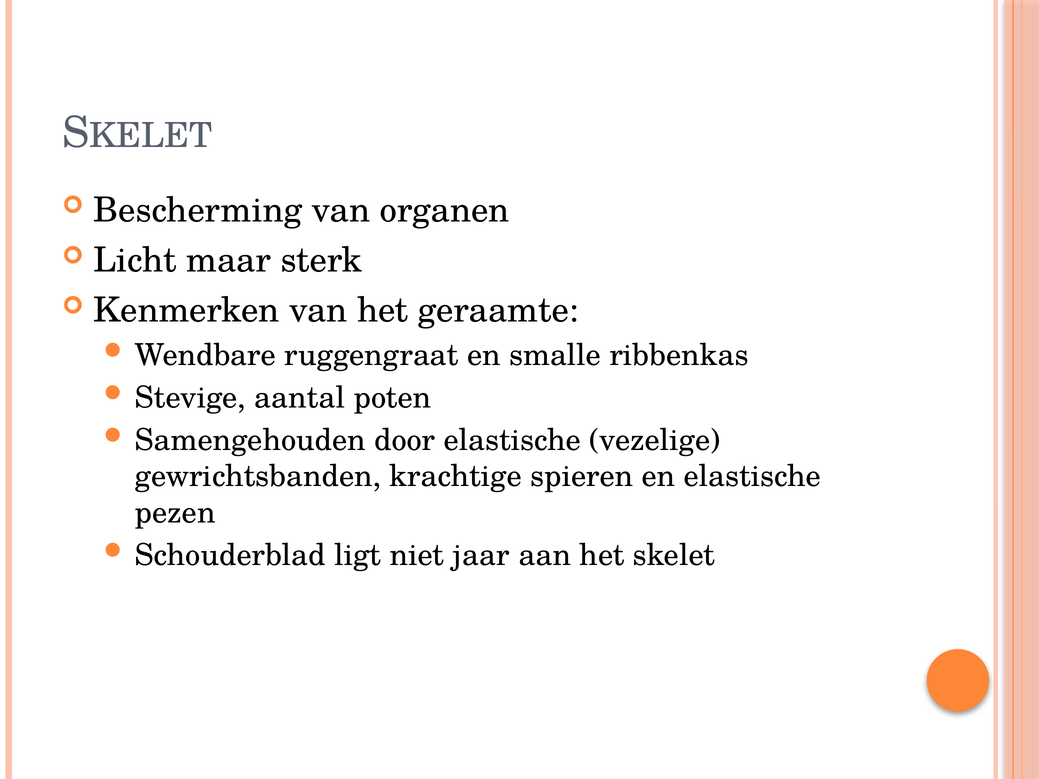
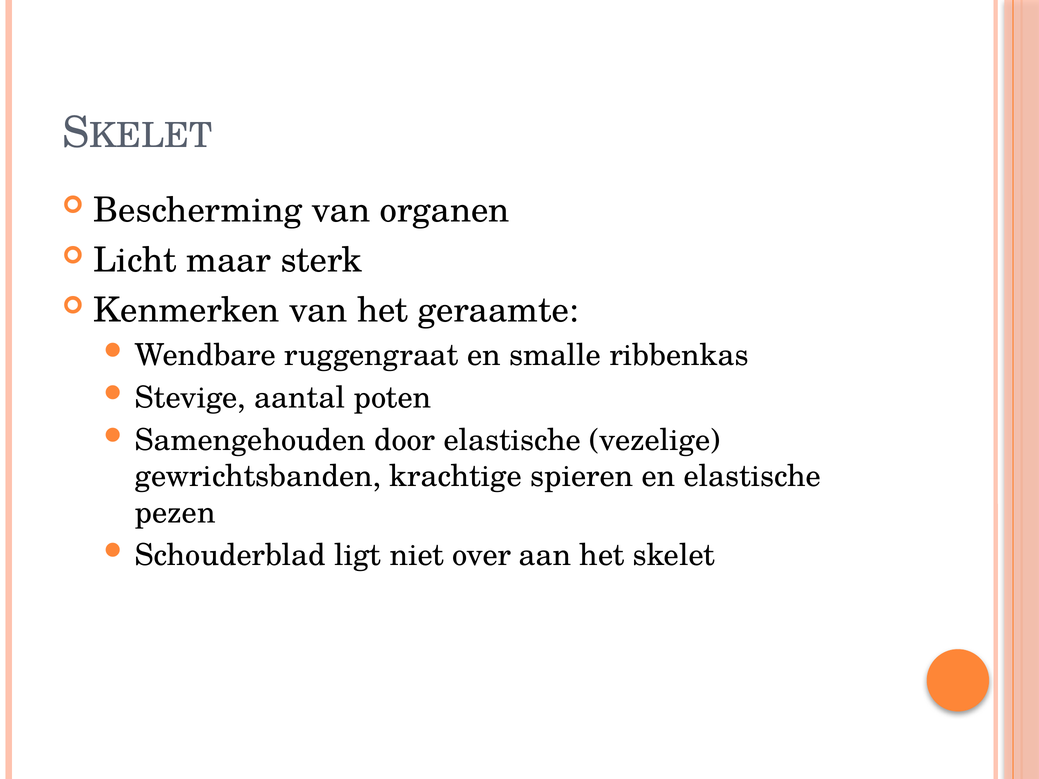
jaar: jaar -> over
